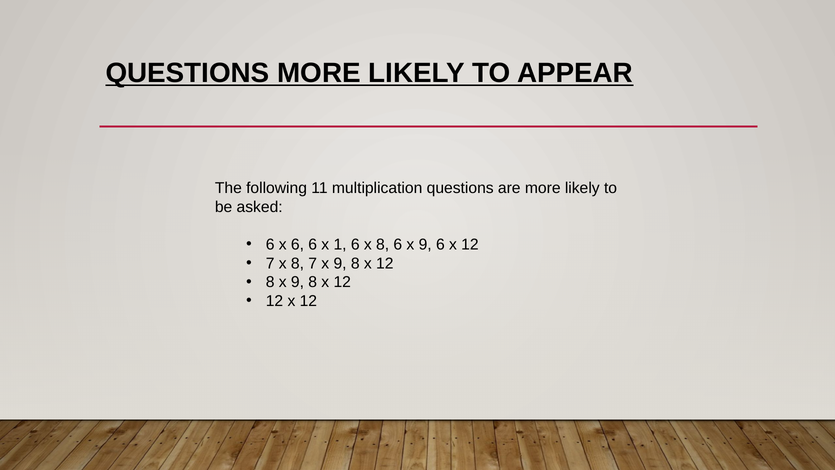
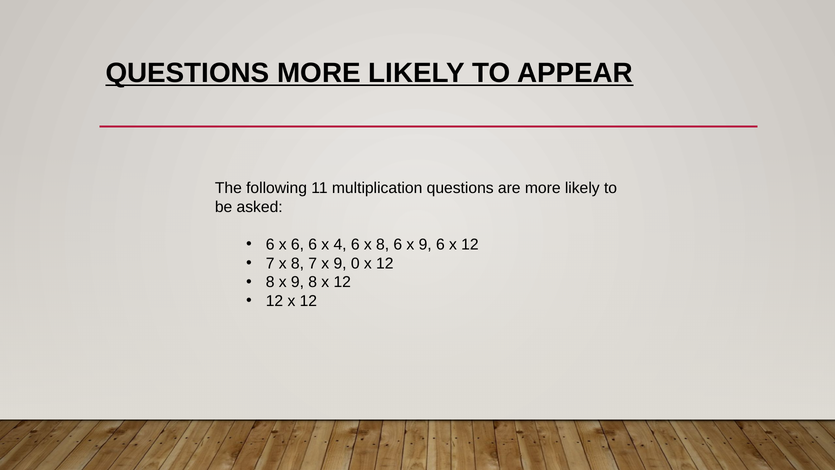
1: 1 -> 4
7 x 9 8: 8 -> 0
